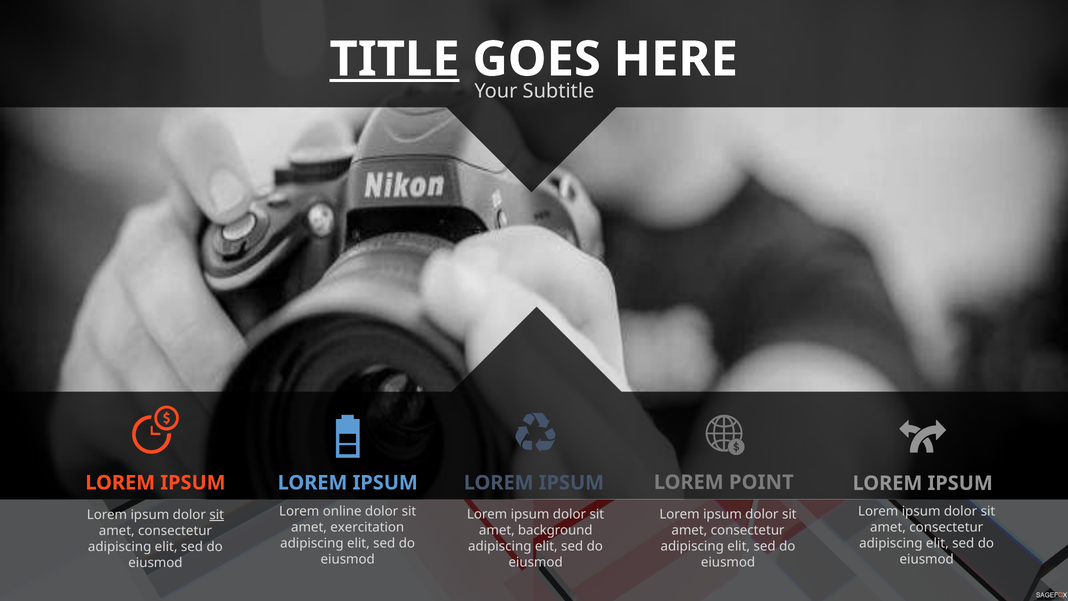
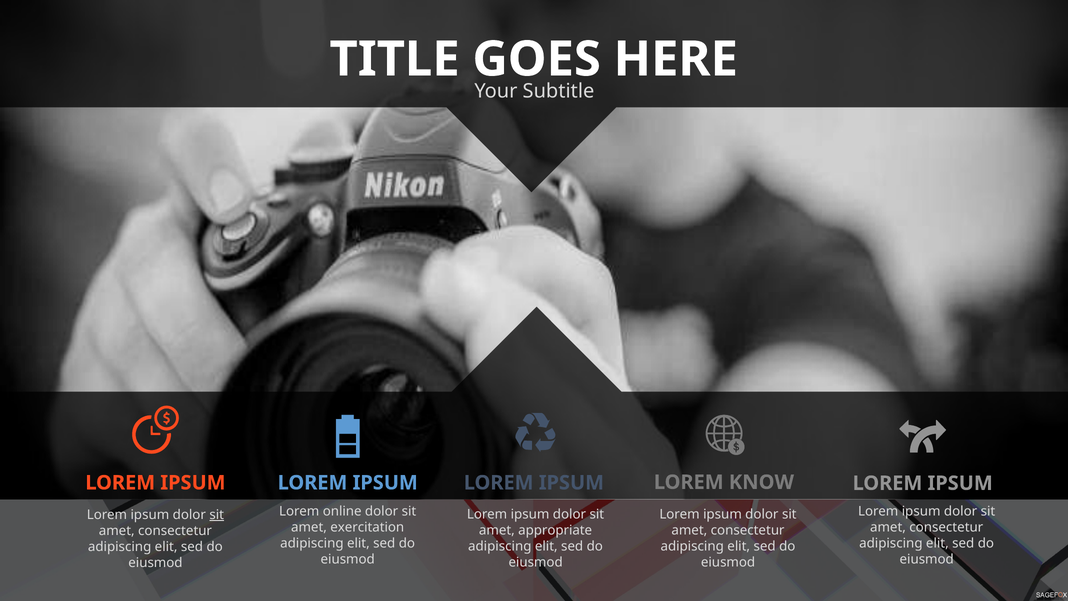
TITLE underline: present -> none
POINT: POINT -> KNOW
background: background -> appropriate
